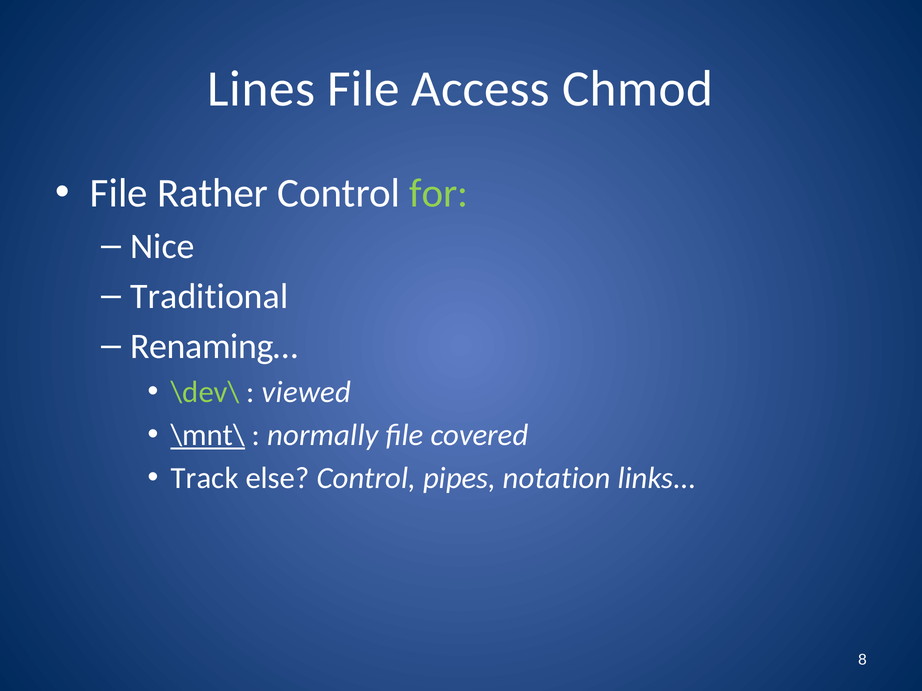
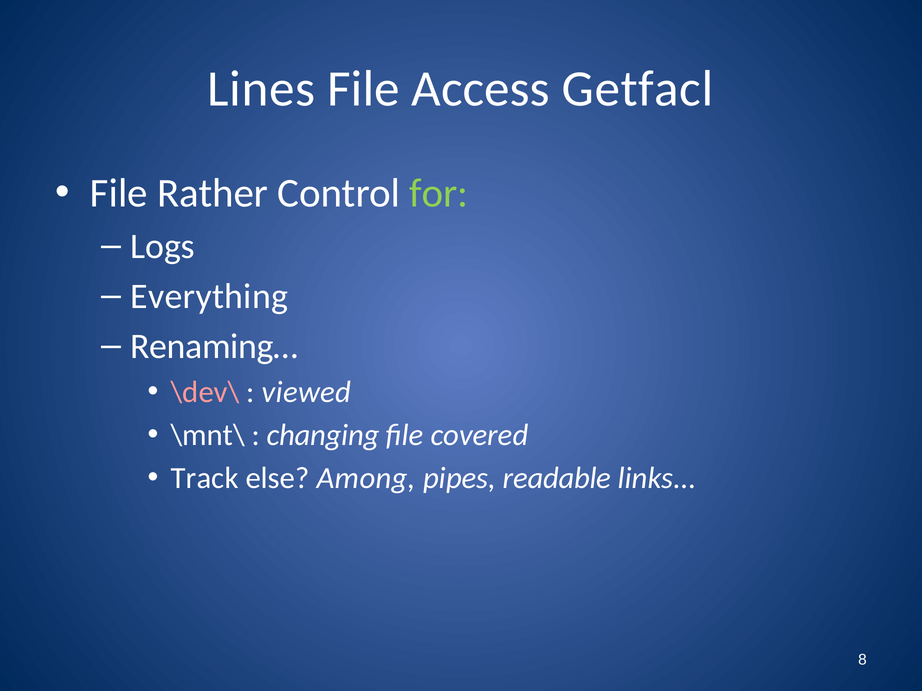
Chmod: Chmod -> Getfacl
Nice: Nice -> Logs
Traditional: Traditional -> Everything
\dev\ colour: light green -> pink
\mnt\ underline: present -> none
normally: normally -> changing
else Control: Control -> Among
notation: notation -> readable
